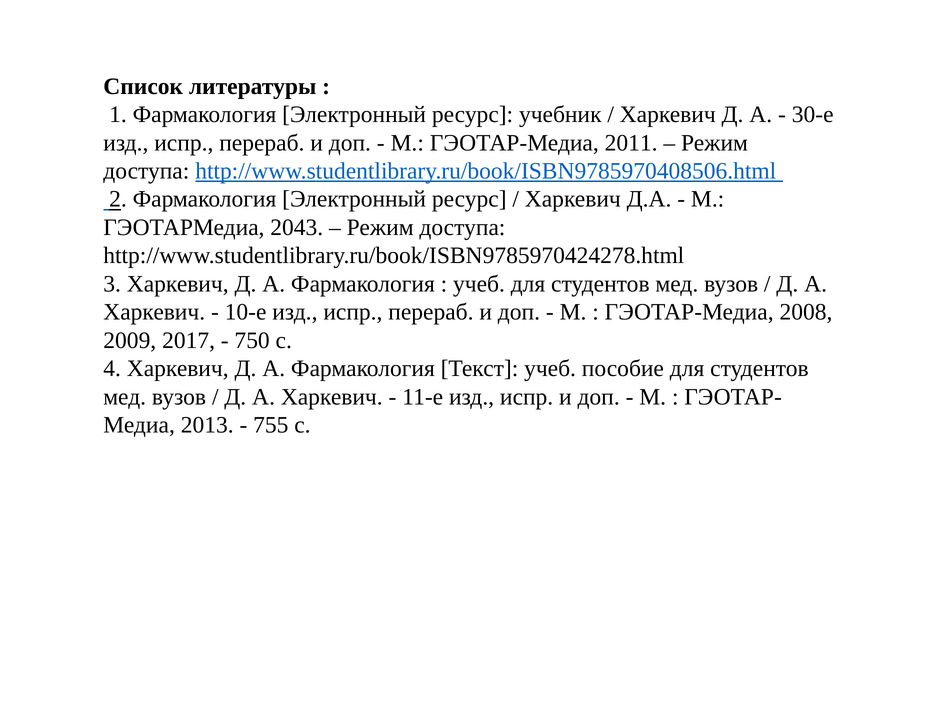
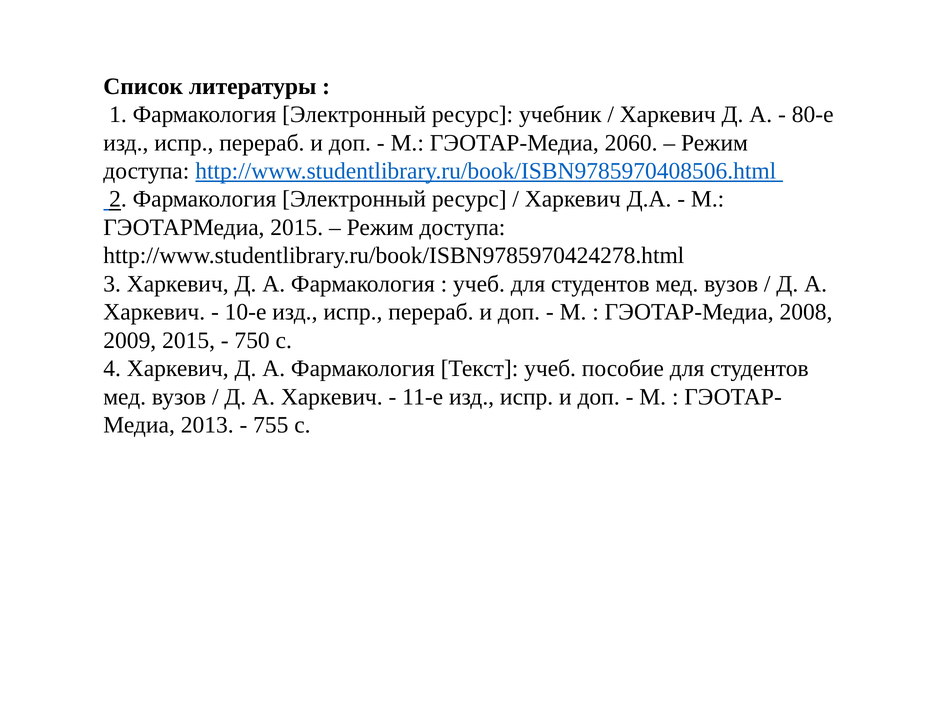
30-е: 30-е -> 80-е
2011: 2011 -> 2060
ГЭОТАРМедиа 2043: 2043 -> 2015
2009 2017: 2017 -> 2015
